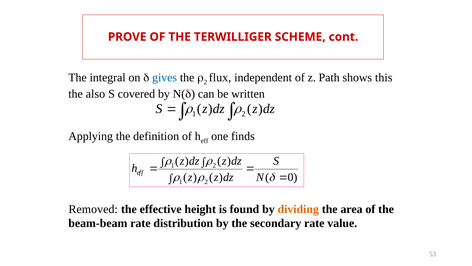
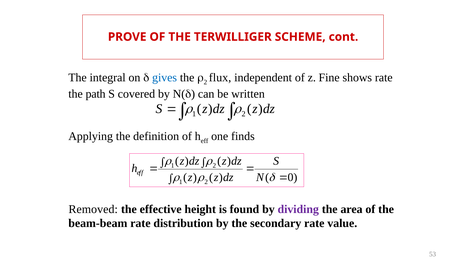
Path: Path -> Fine
shows this: this -> rate
also: also -> path
dividing colour: orange -> purple
